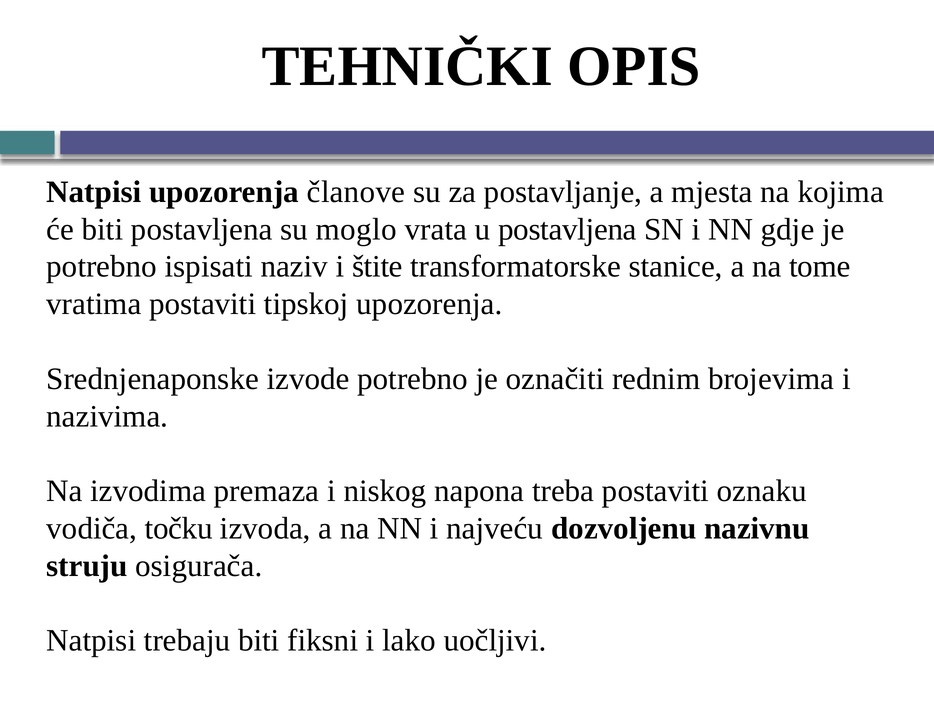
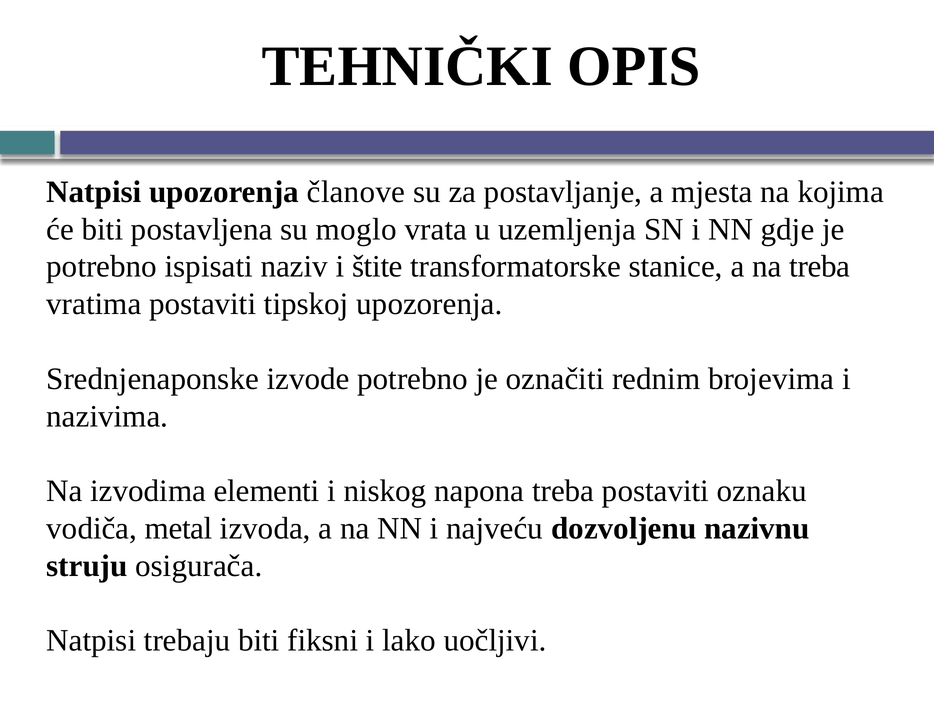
u postavljena: postavljena -> uzemljenja
na tome: tome -> treba
premaza: premaza -> elementi
točku: točku -> metal
